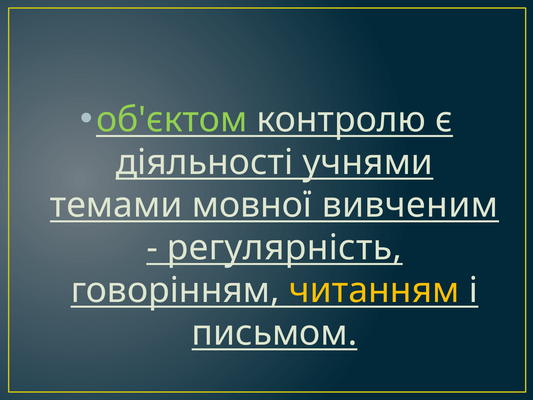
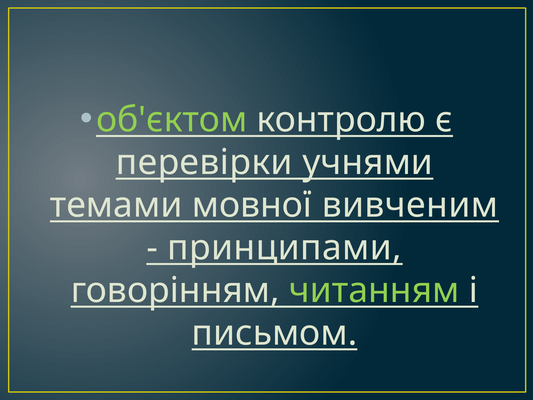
діяльності: діяльності -> перевірки
регулярність: регулярність -> принципами
читанням colour: yellow -> light green
